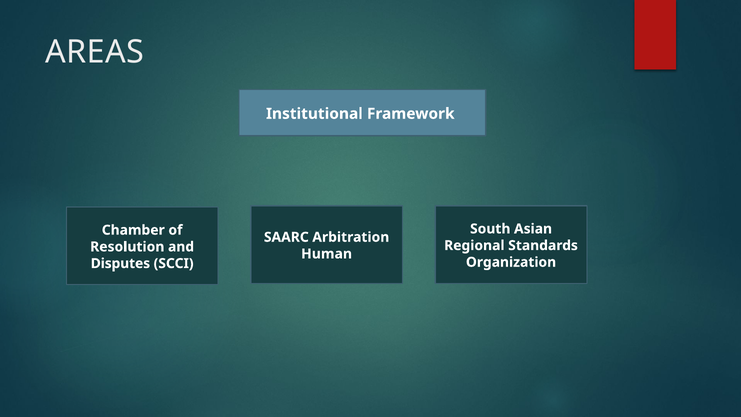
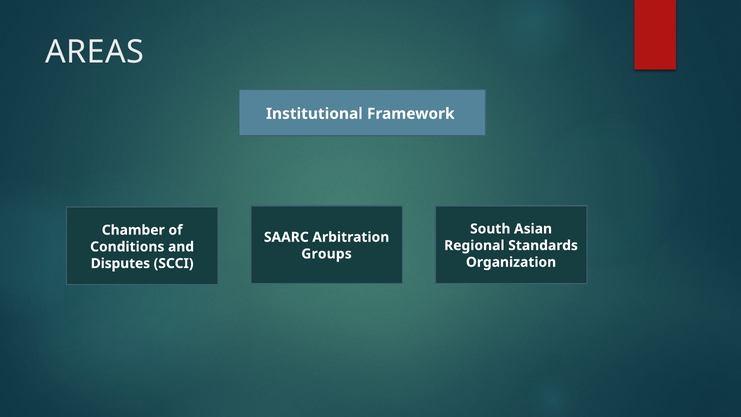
Resolution: Resolution -> Conditions
Human: Human -> Groups
